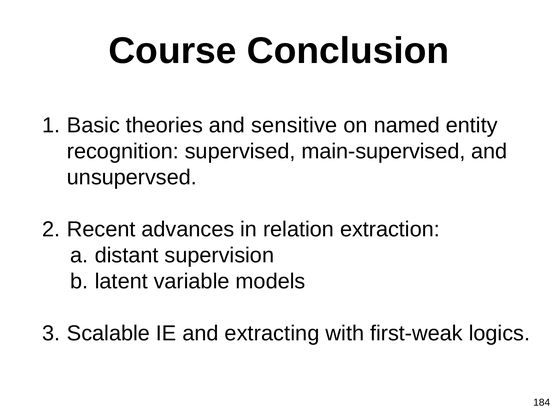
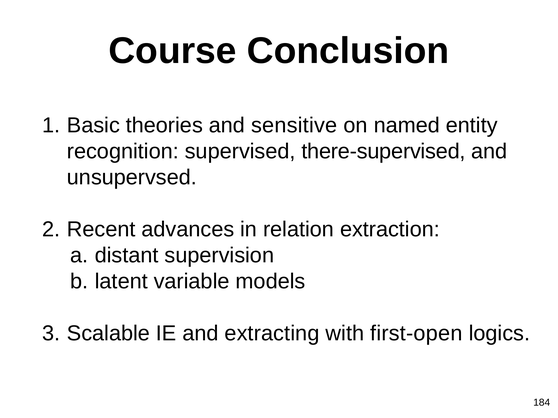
main-supervised: main-supervised -> there-supervised
first-weak: first-weak -> first-open
